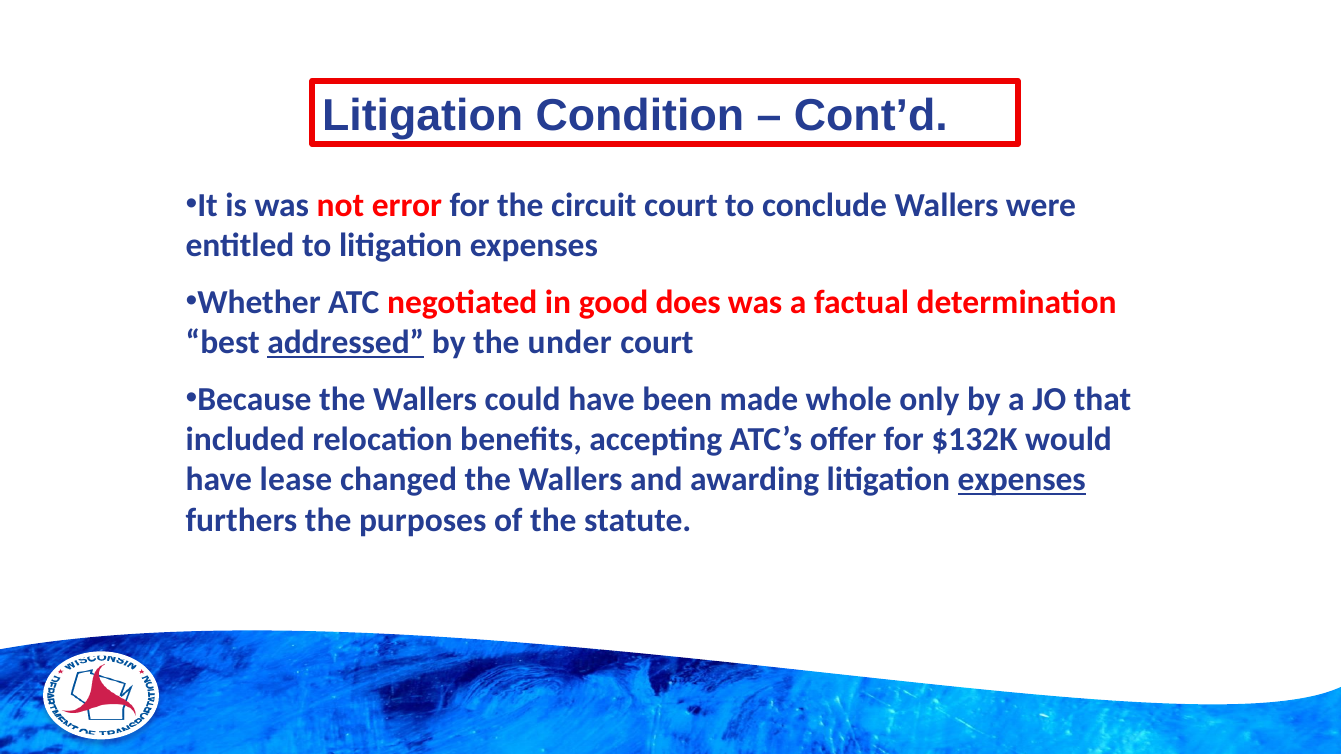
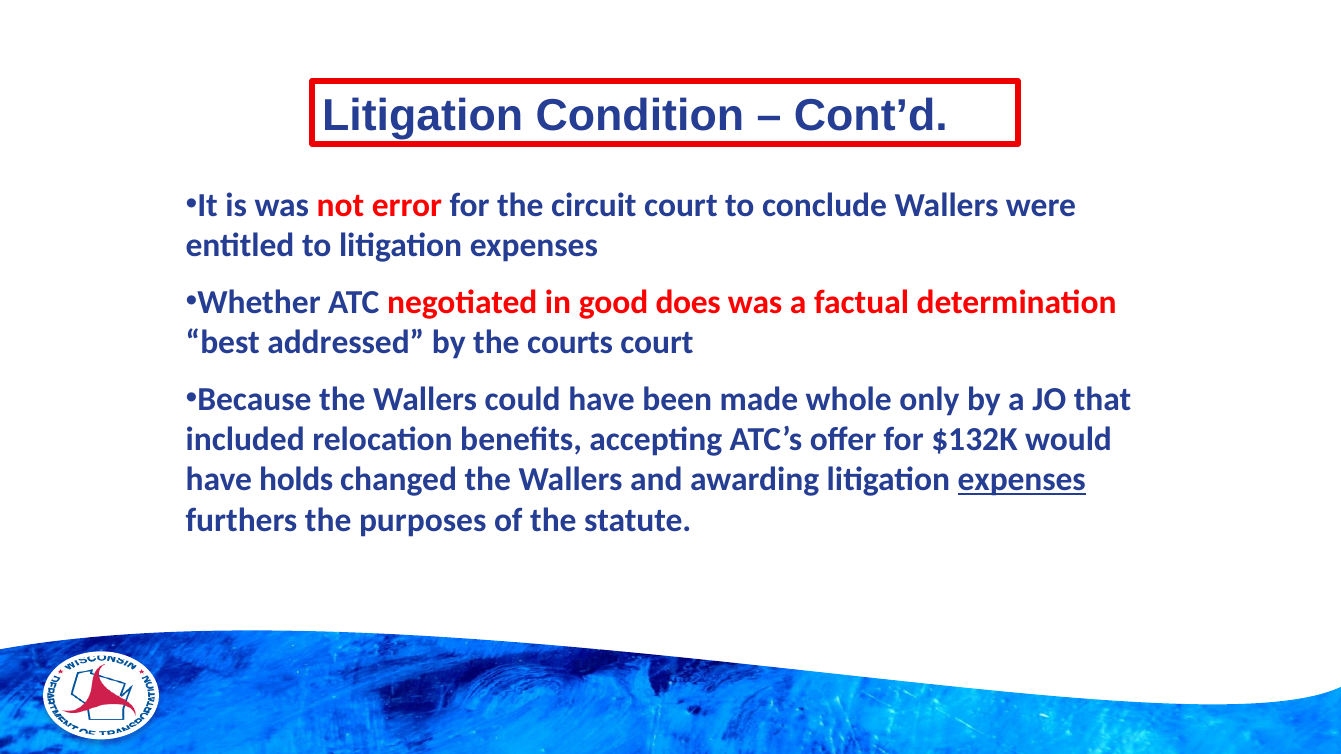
addressed underline: present -> none
under: under -> courts
lease: lease -> holds
